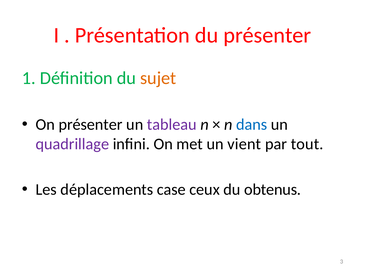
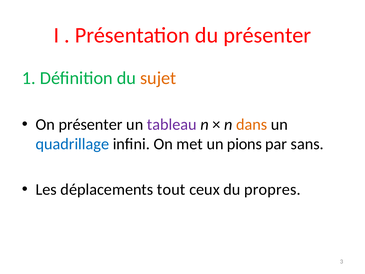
dans colour: blue -> orange
quadrillage colour: purple -> blue
vient: vient -> pions
tout: tout -> sans
case: case -> tout
obtenus: obtenus -> propres
